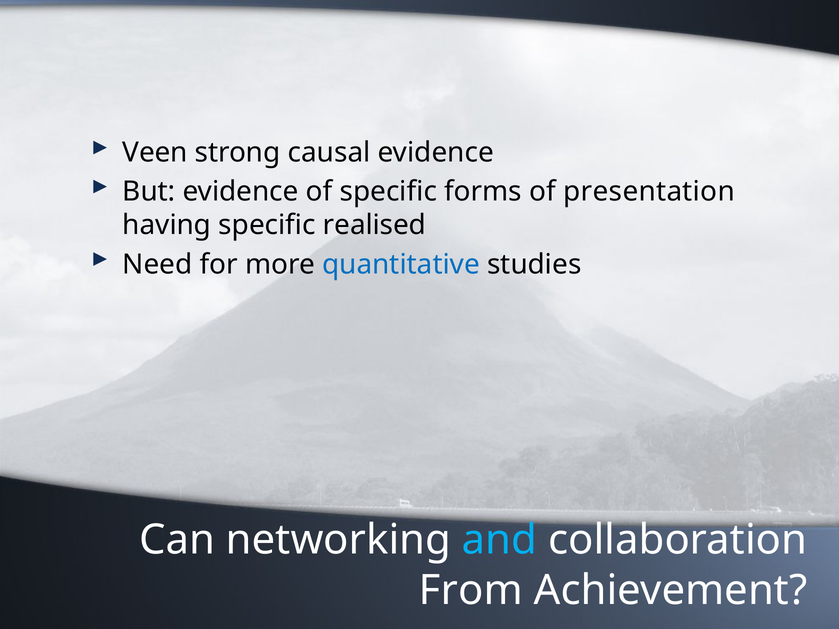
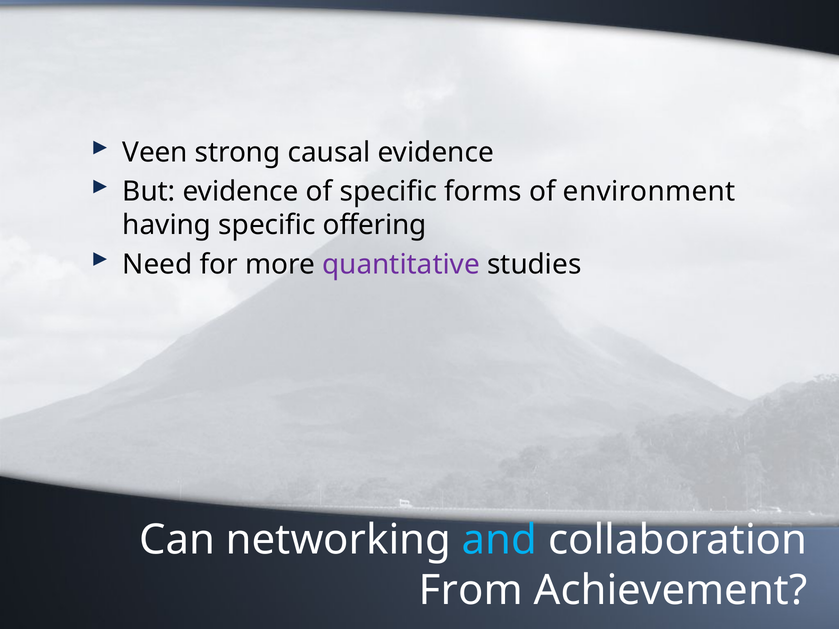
presentation: presentation -> environment
realised: realised -> offering
quantitative colour: blue -> purple
